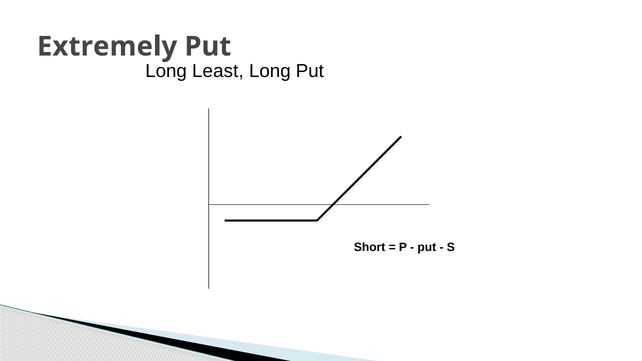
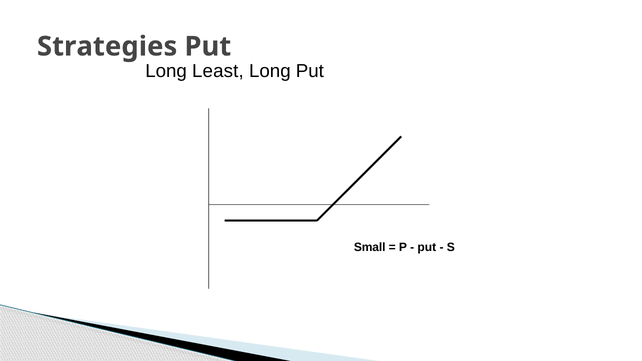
Extremely: Extremely -> Strategies
Short: Short -> Small
